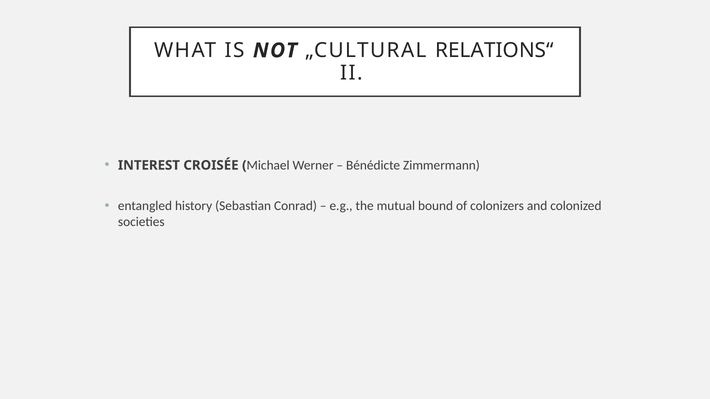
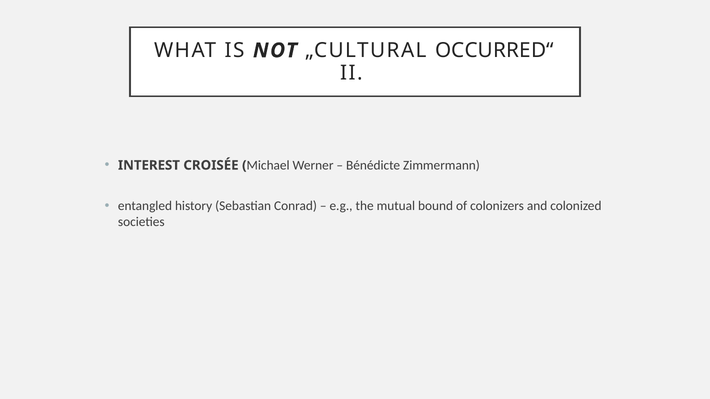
RELATIONS“: RELATIONS“ -> OCCURRED“
